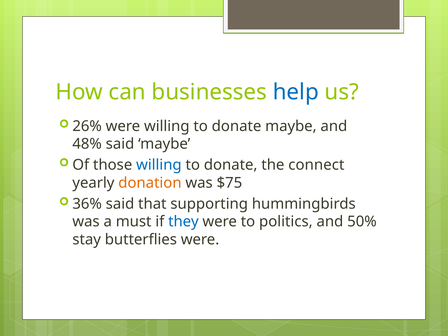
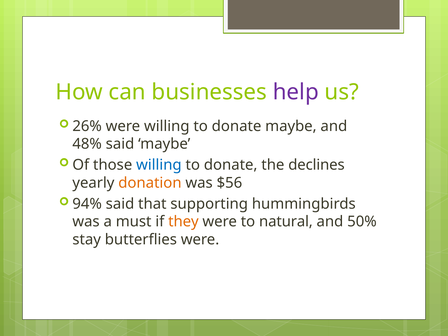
help colour: blue -> purple
connect: connect -> declines
$75: $75 -> $56
36%: 36% -> 94%
they colour: blue -> orange
politics: politics -> natural
